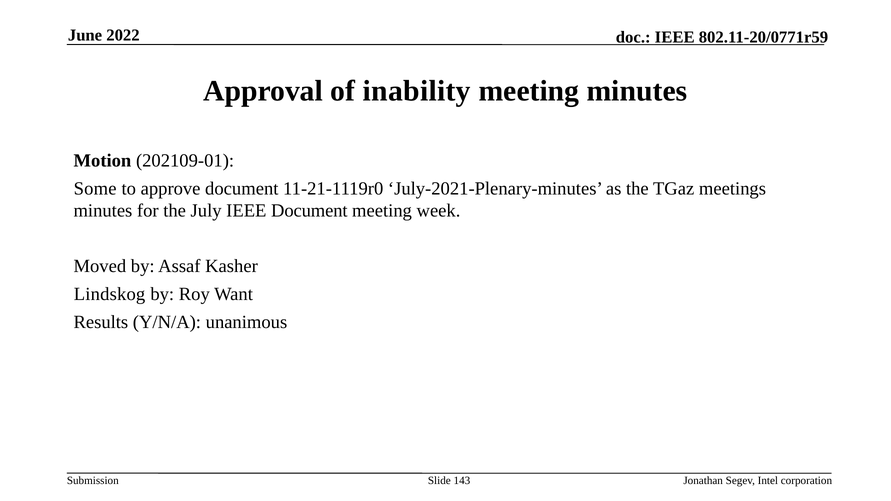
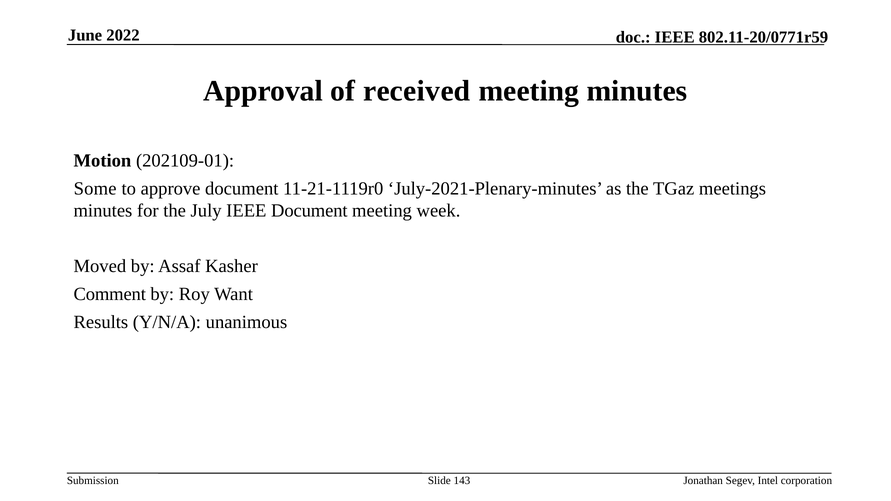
inability: inability -> received
Lindskog: Lindskog -> Comment
